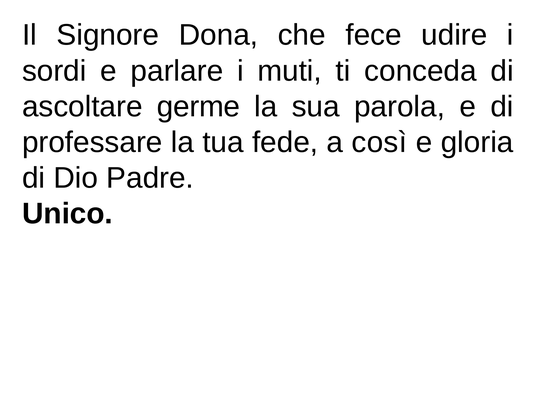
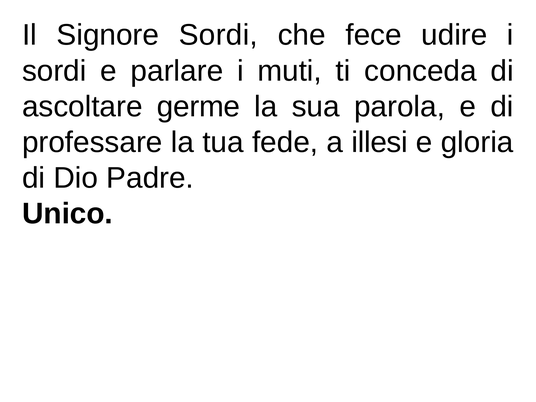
Signore Dona: Dona -> Sordi
così: così -> illesi
